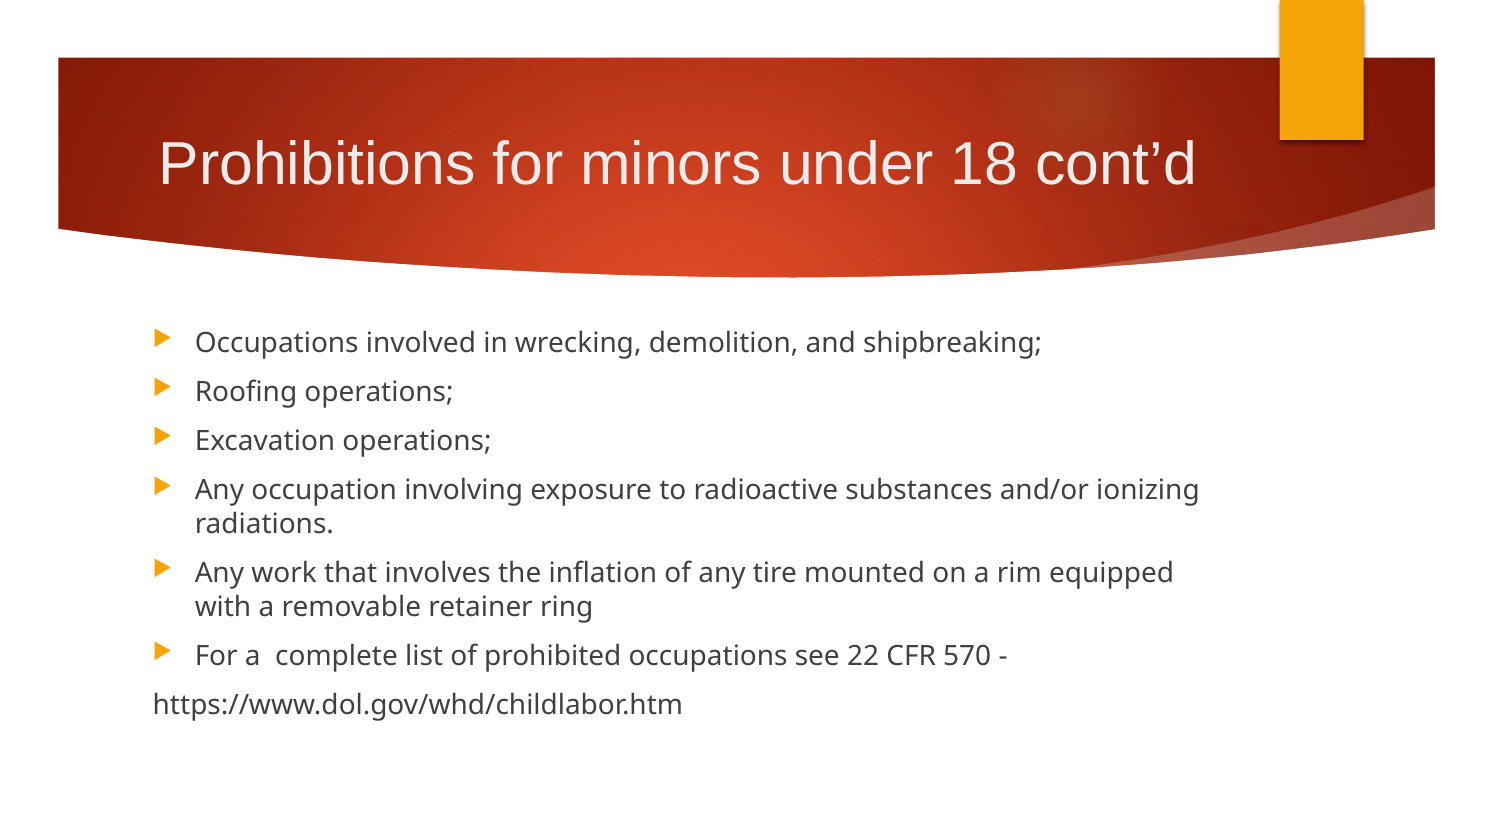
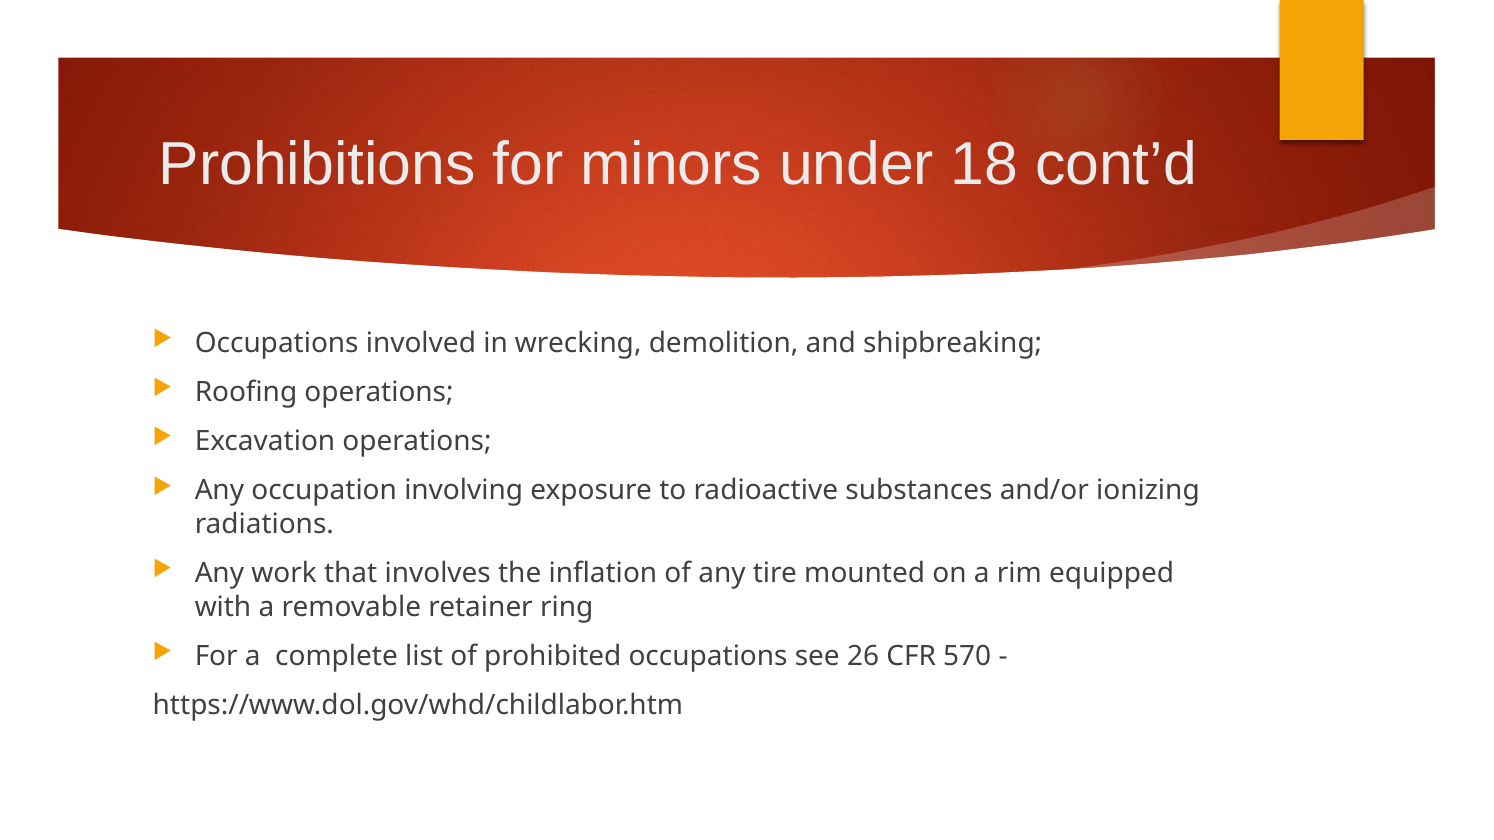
22: 22 -> 26
